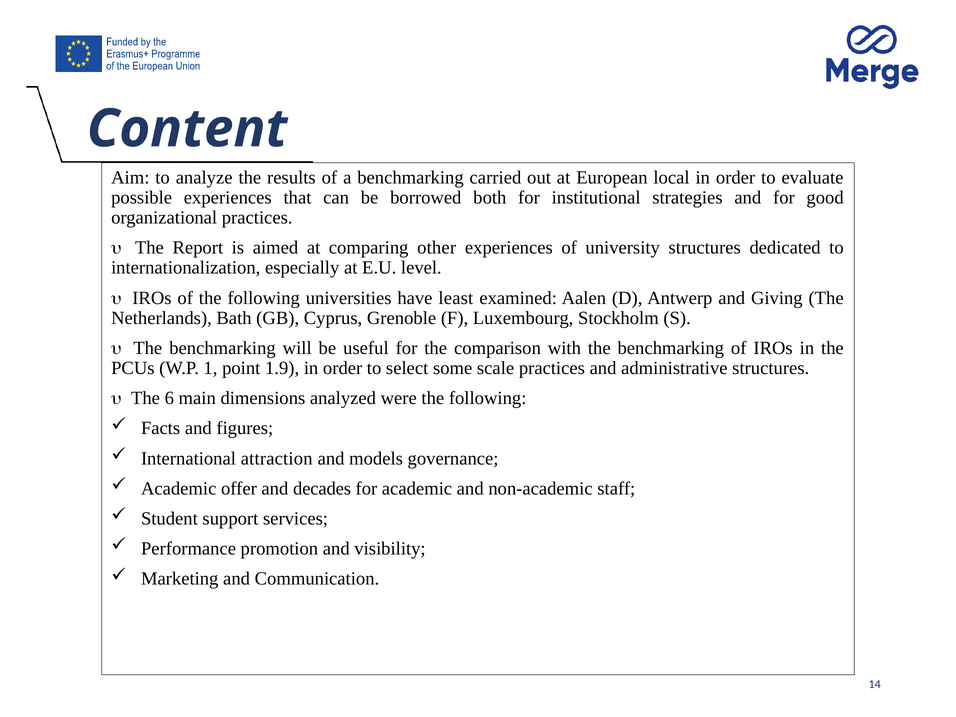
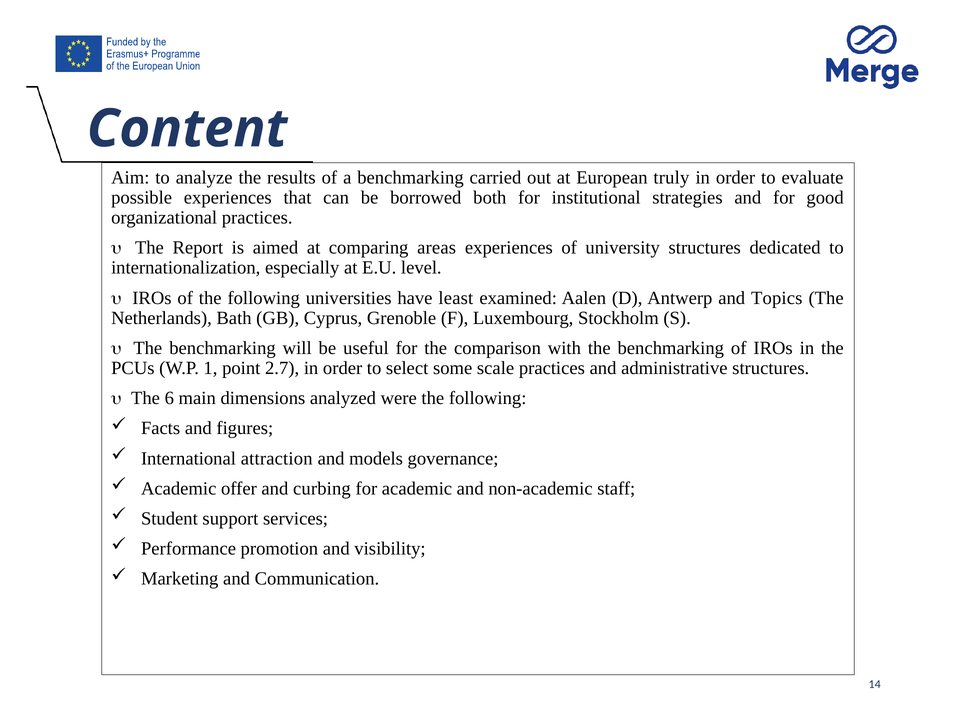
local: local -> truly
other: other -> areas
Giving: Giving -> Topics
1.9: 1.9 -> 2.7
decades: decades -> curbing
